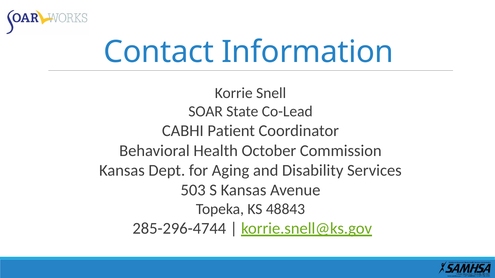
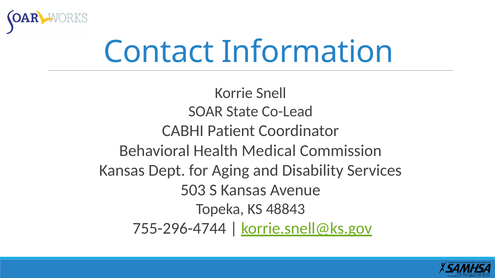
October: October -> Medical
285-296-4744: 285-296-4744 -> 755-296-4744
